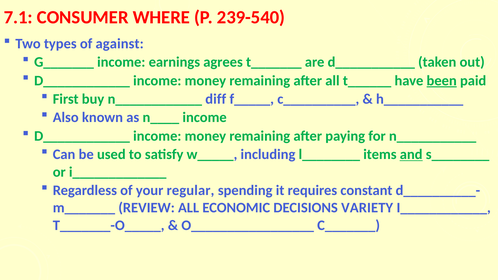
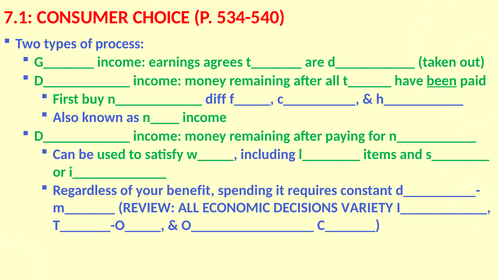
WHERE: WHERE -> CHOICE
239-540: 239-540 -> 534-540
against: against -> process
and underline: present -> none
regular: regular -> benefit
